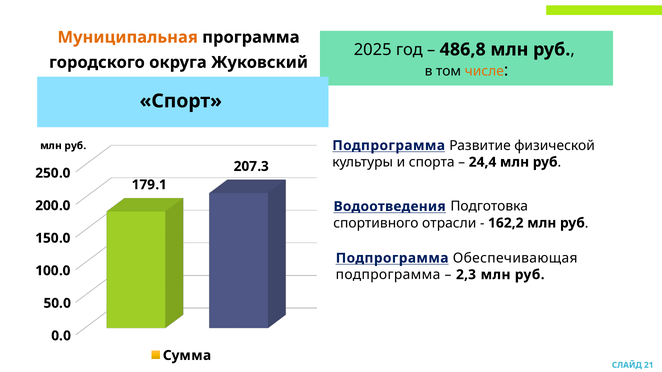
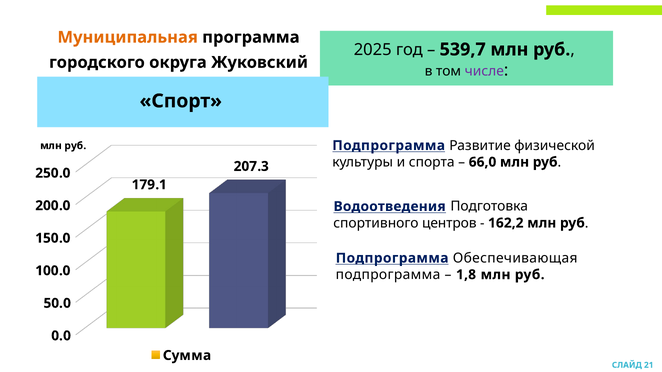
486,8: 486,8 -> 539,7
числе colour: orange -> purple
24,4: 24,4 -> 66,0
отрасли: отрасли -> центров
2,3: 2,3 -> 1,8
